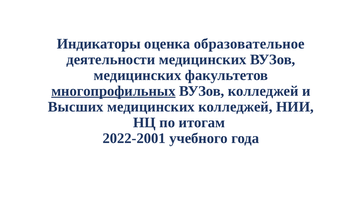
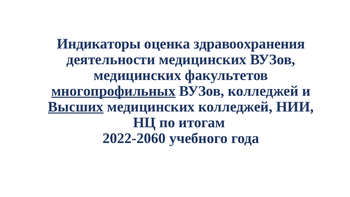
образовательное: образовательное -> здравоохранения
Высших underline: none -> present
2022-2001: 2022-2001 -> 2022-2060
